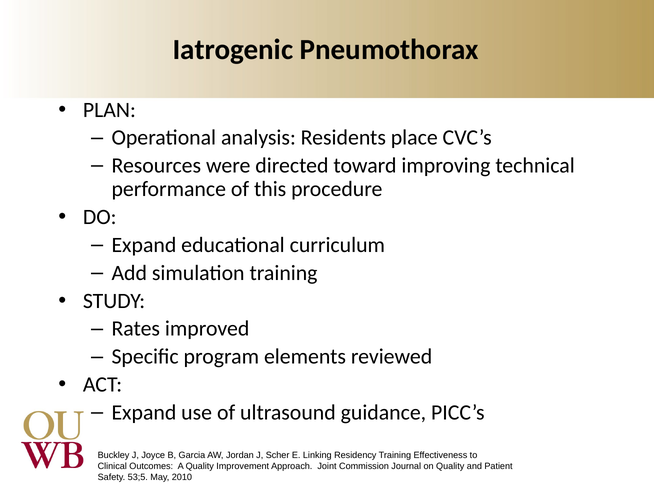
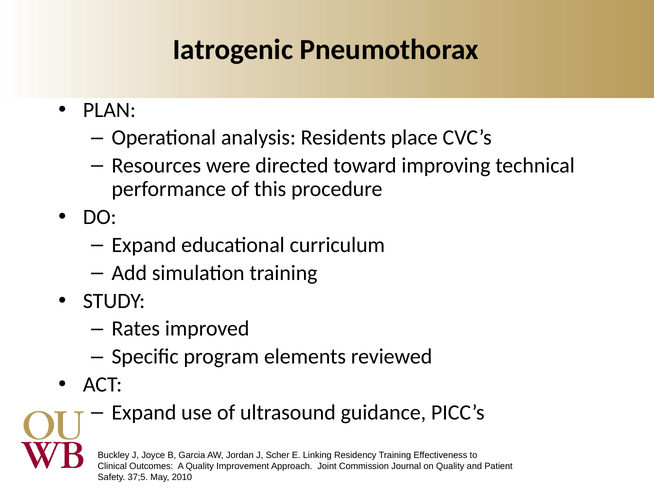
53;5: 53;5 -> 37;5
